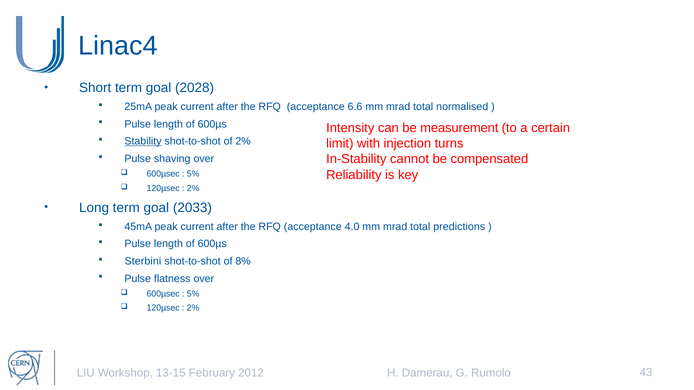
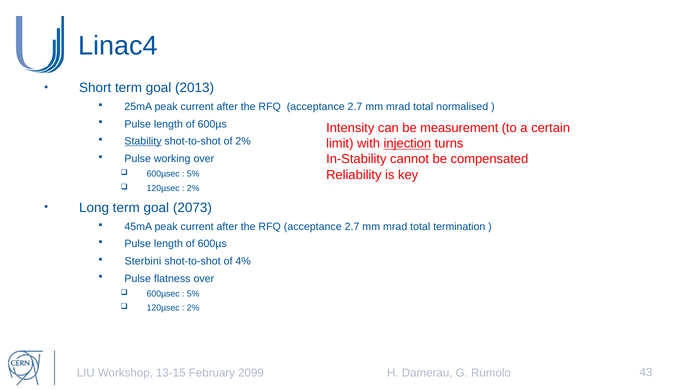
2028: 2028 -> 2013
6.6 at (355, 107): 6.6 -> 2.7
injection underline: none -> present
shaving: shaving -> working
2033: 2033 -> 2073
4.0 at (352, 227): 4.0 -> 2.7
predictions: predictions -> termination
8%: 8% -> 4%
2012: 2012 -> 2099
